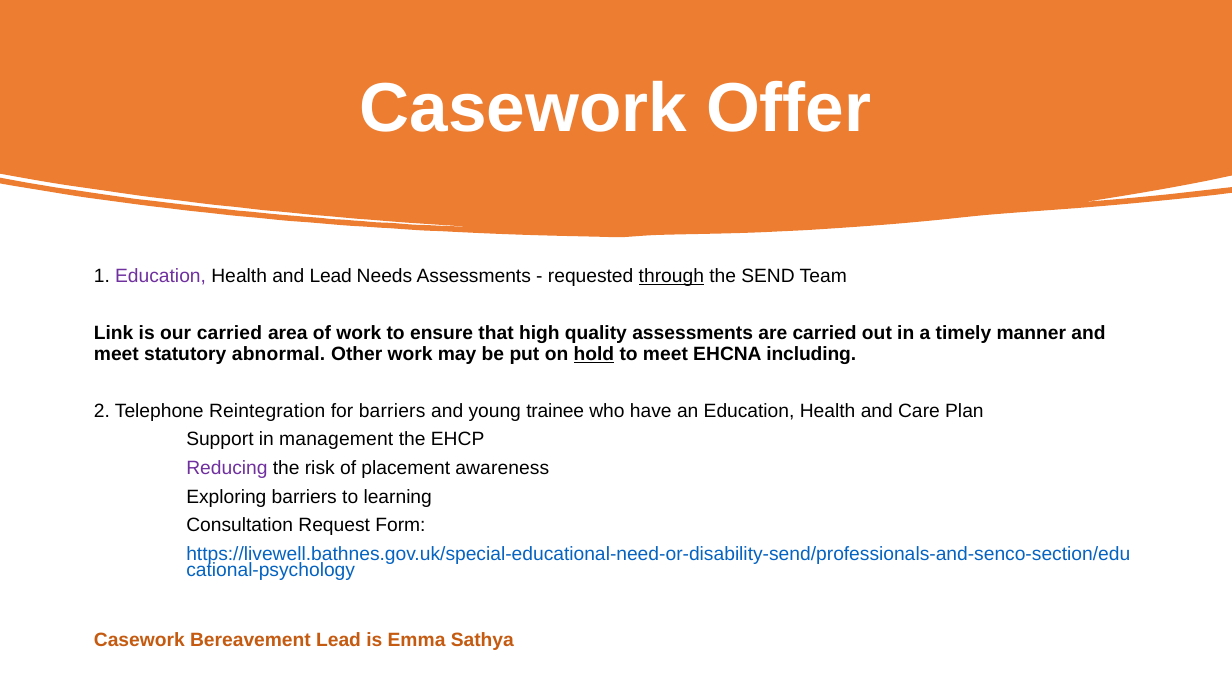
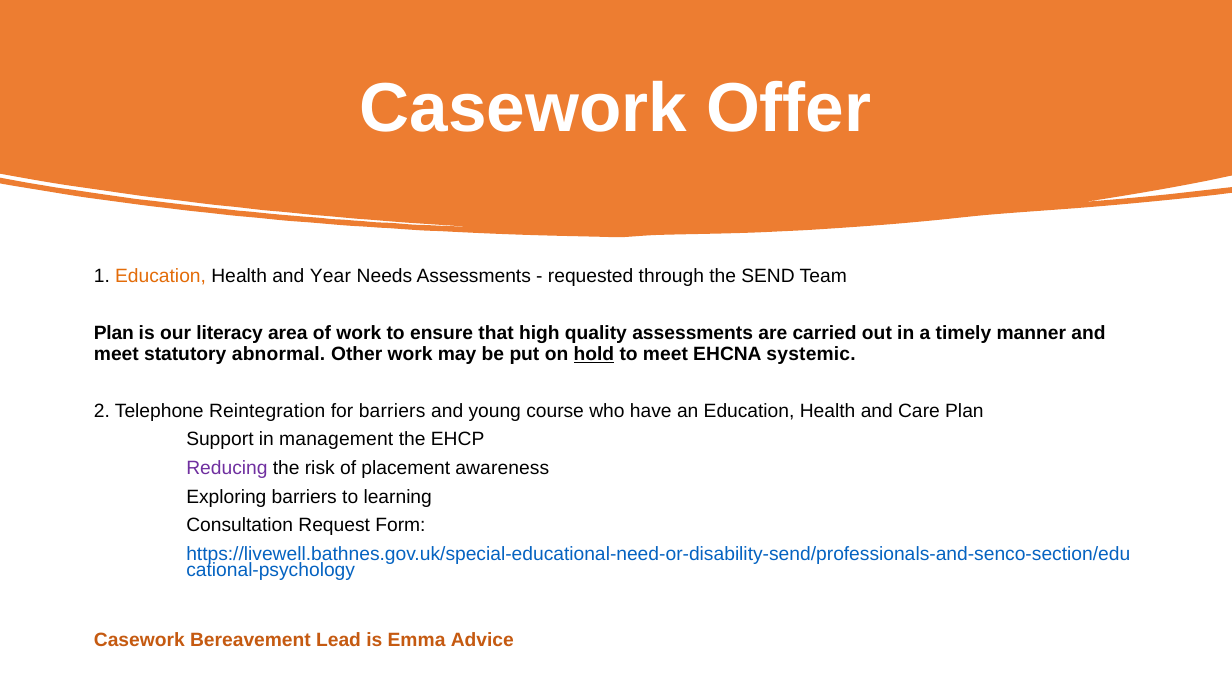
Education at (161, 276) colour: purple -> orange
and Lead: Lead -> Year
through underline: present -> none
Link at (114, 333): Link -> Plan
our carried: carried -> literacy
including: including -> systemic
trainee: trainee -> course
Sathya: Sathya -> Advice
